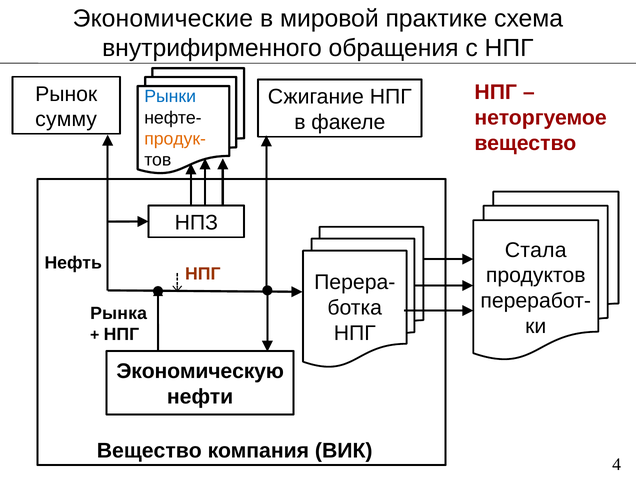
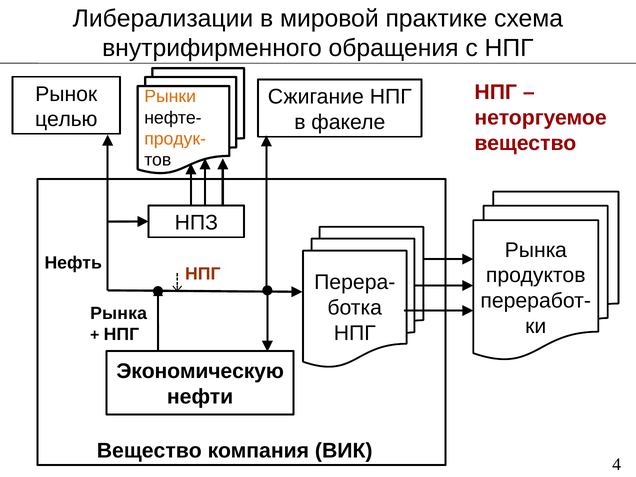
Экономические: Экономические -> Либерализации
Рынки colour: blue -> orange
сумму: сумму -> целью
Стала at (536, 250): Стала -> Рынка
